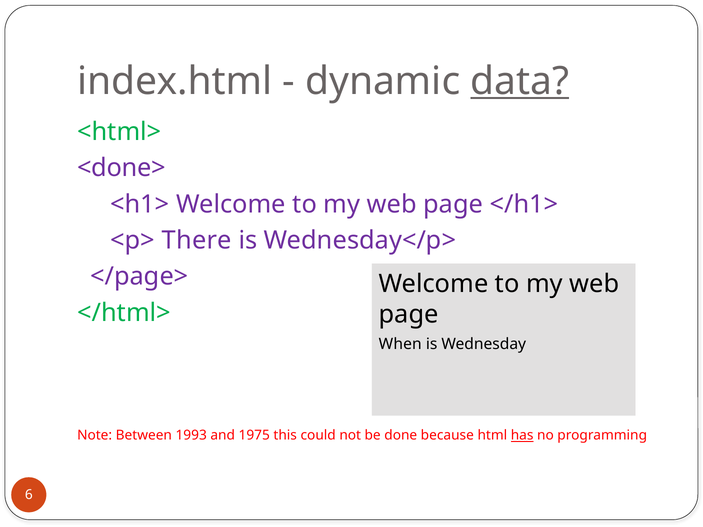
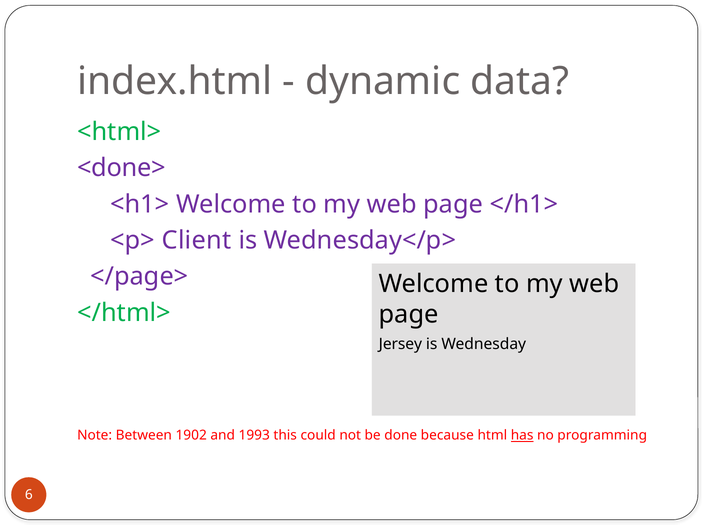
data underline: present -> none
There: There -> Client
When: When -> Jersey
1993: 1993 -> 1902
1975: 1975 -> 1993
